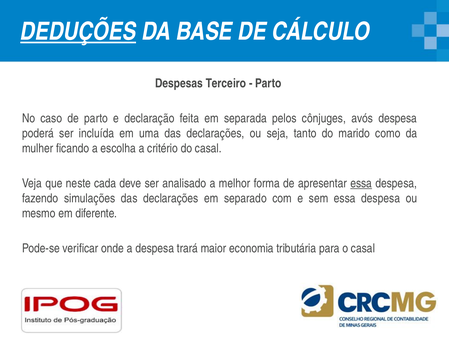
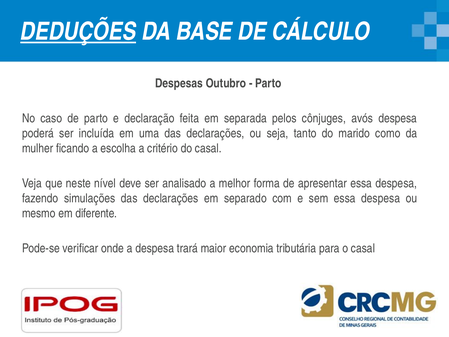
Terceiro: Terceiro -> Outubro
cada: cada -> nível
essa at (361, 183) underline: present -> none
